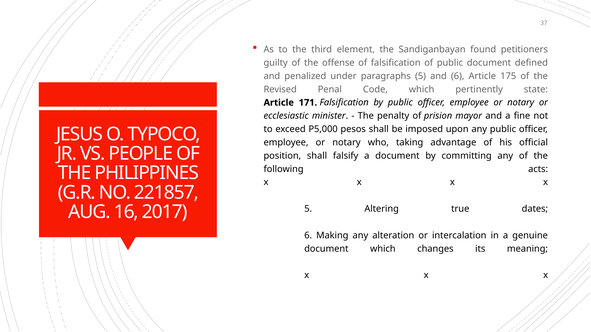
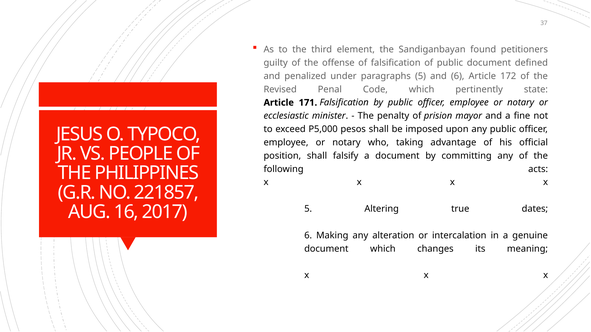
175: 175 -> 172
